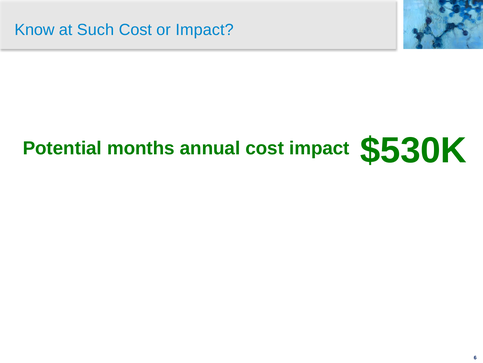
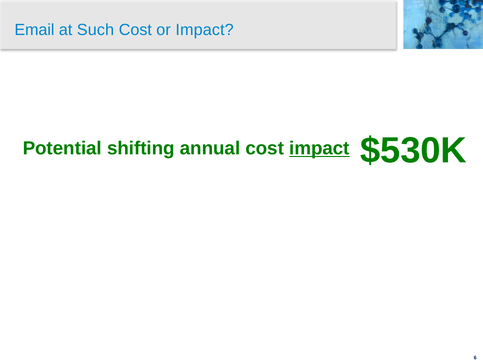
Know: Know -> Email
months: months -> shifting
impact at (319, 148) underline: none -> present
